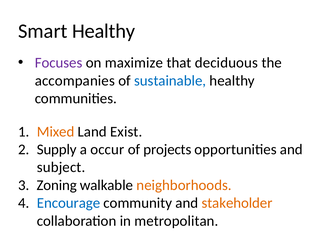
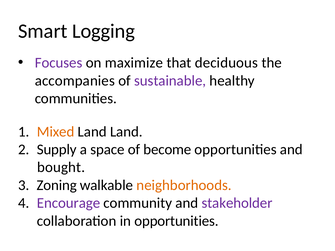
Smart Healthy: Healthy -> Logging
sustainable colour: blue -> purple
Land Exist: Exist -> Land
occur: occur -> space
projects: projects -> become
subject: subject -> bought
Encourage colour: blue -> purple
stakeholder colour: orange -> purple
in metropolitan: metropolitan -> opportunities
